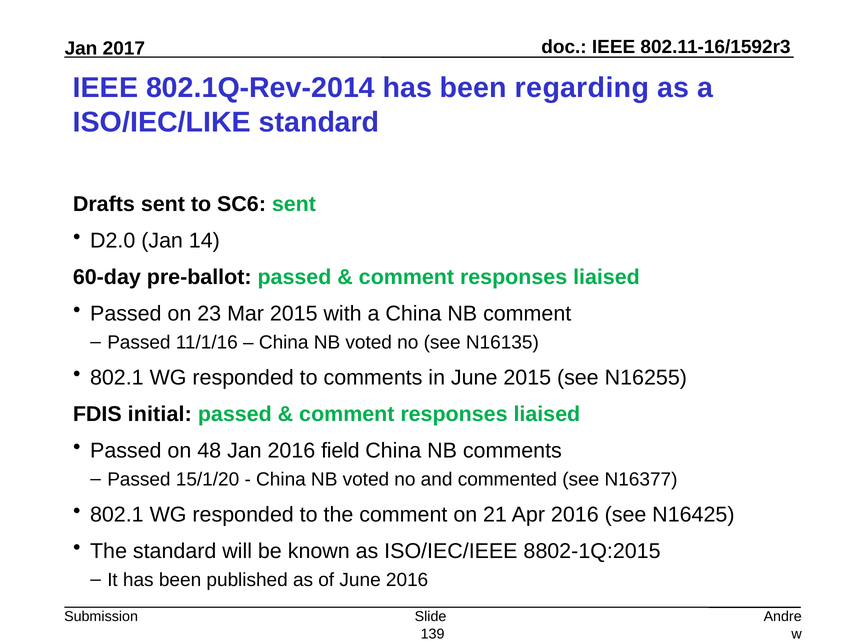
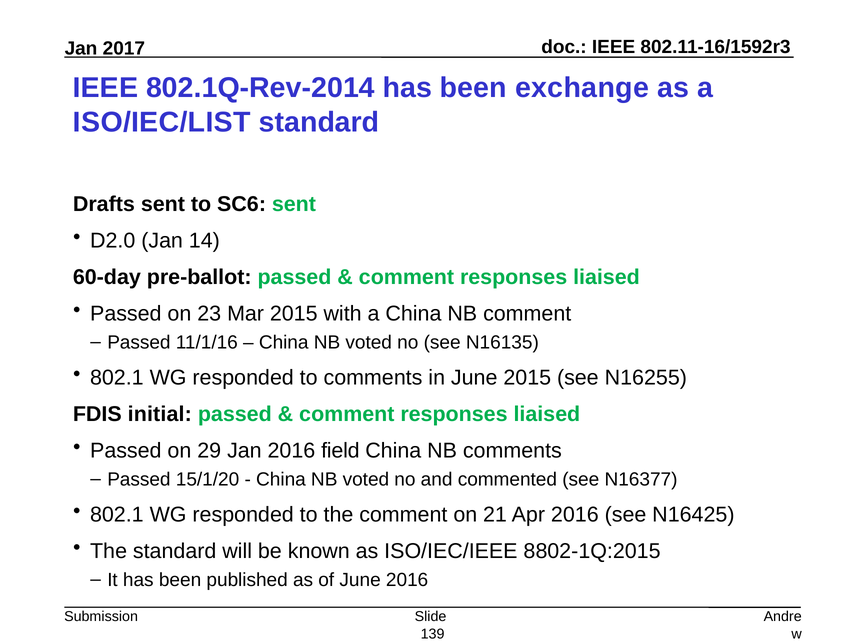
regarding: regarding -> exchange
ISO/IEC/LIKE: ISO/IEC/LIKE -> ISO/IEC/LIST
48: 48 -> 29
